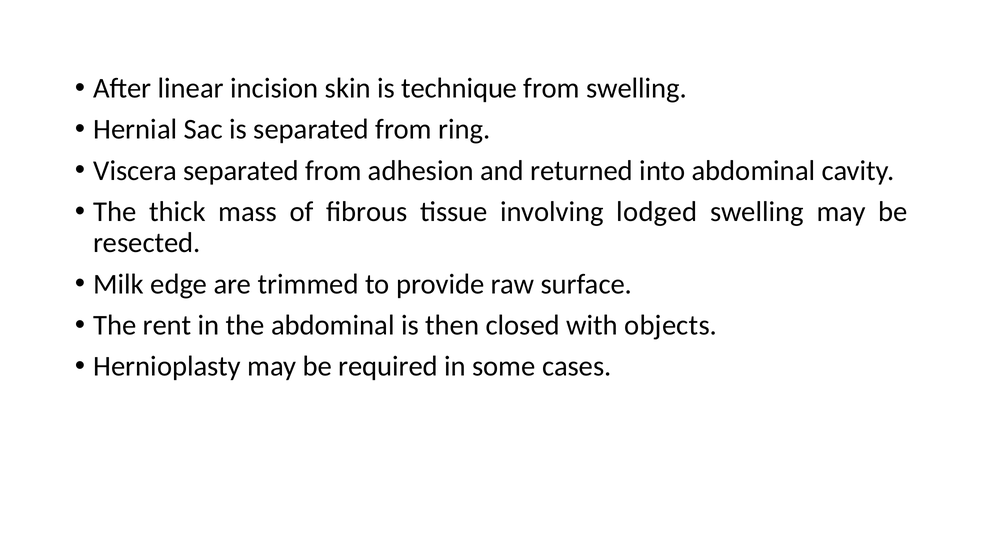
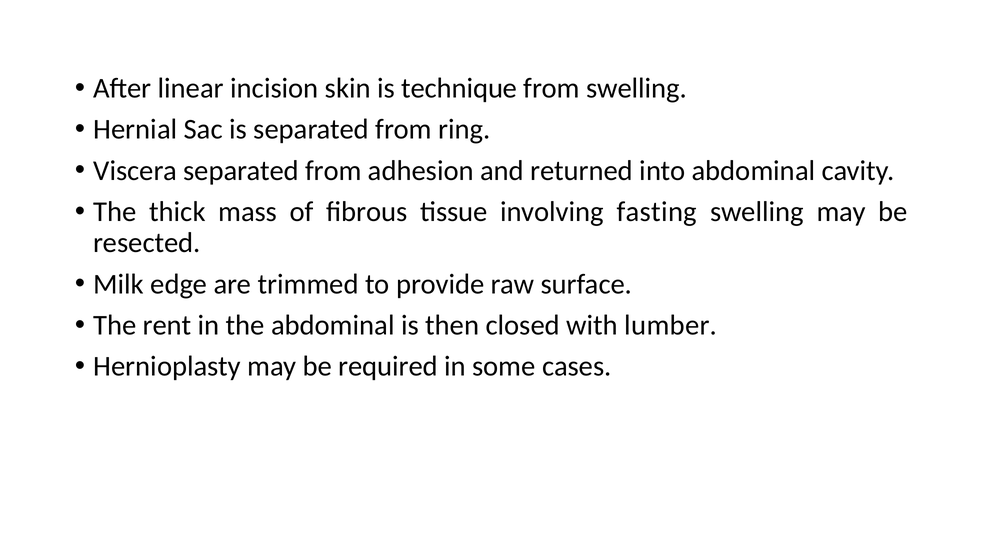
lodged: lodged -> fasting
objects: objects -> lumber
